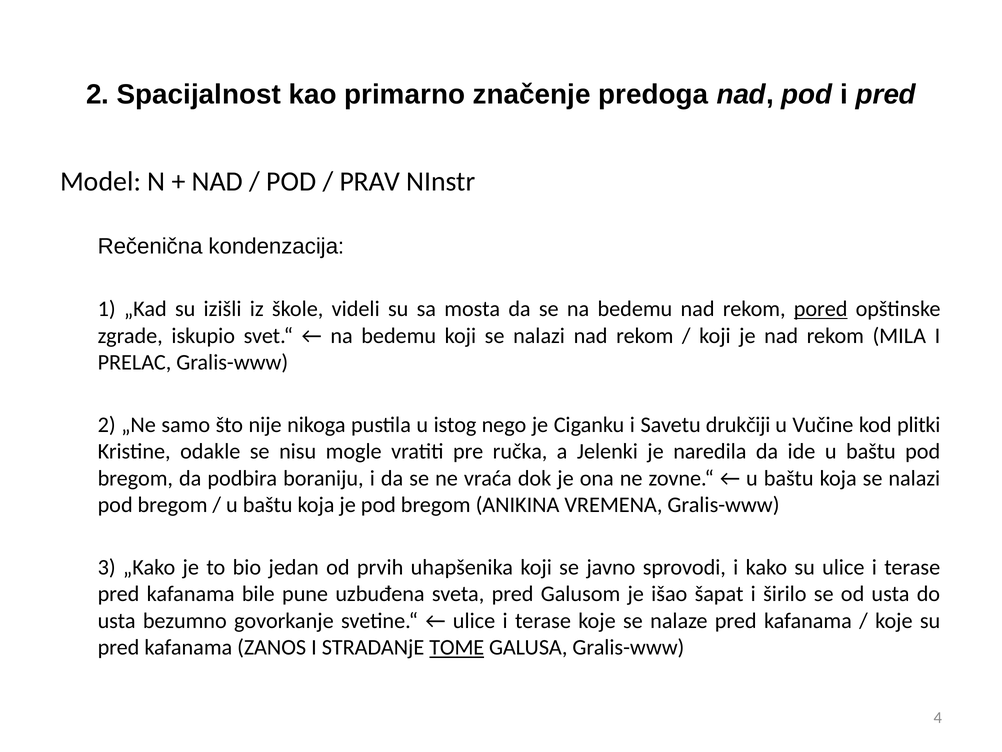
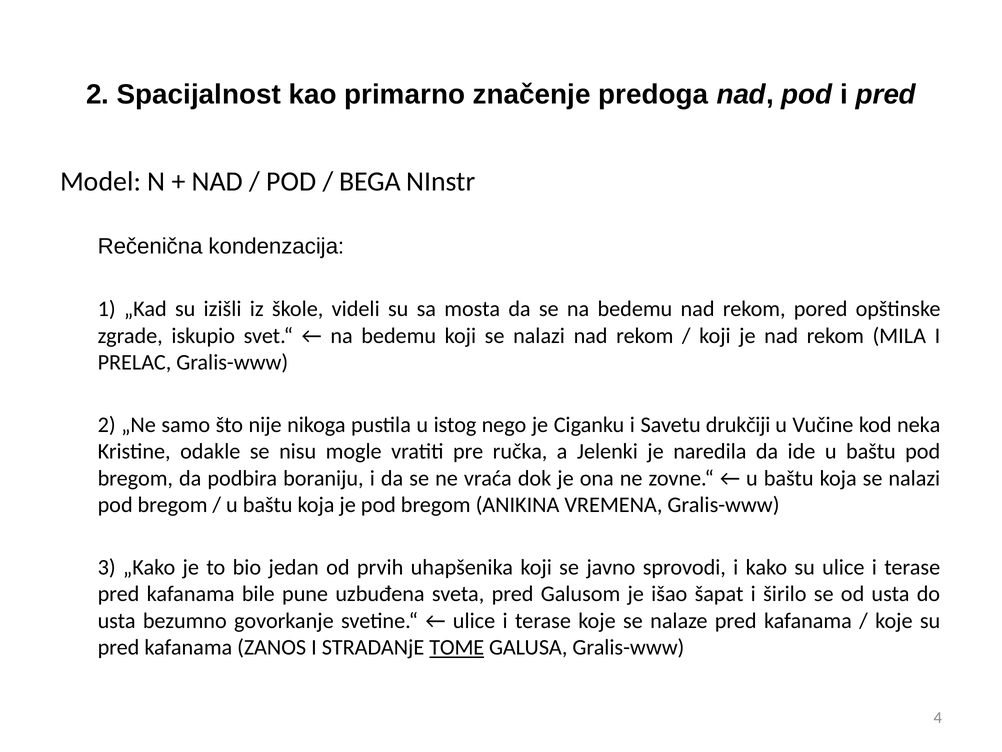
PRAV: PRAV -> BEGA
pored underline: present -> none
plitki: plitki -> neka
